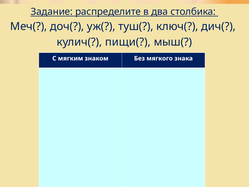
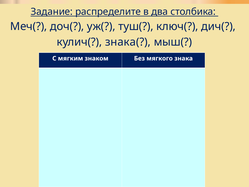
пищи(: пищи( -> знака(
